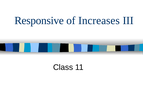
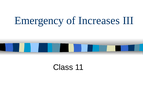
Responsive: Responsive -> Emergency
